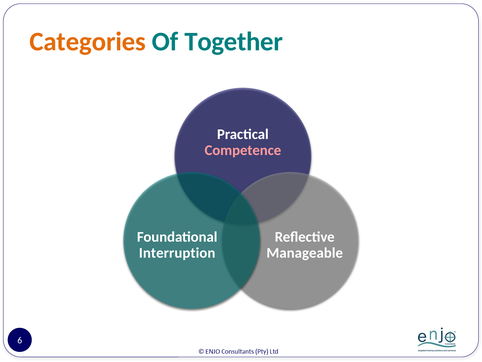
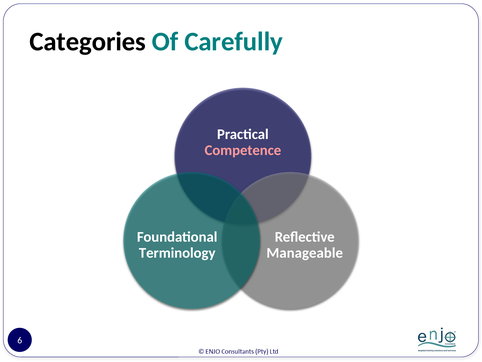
Categories colour: orange -> black
Together: Together -> Carefully
Interruption: Interruption -> Terminology
